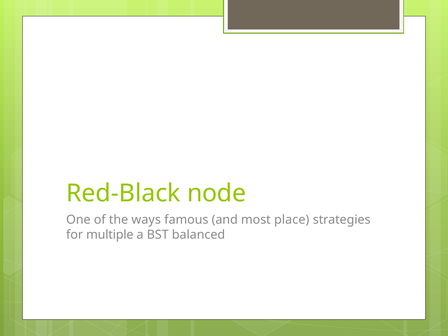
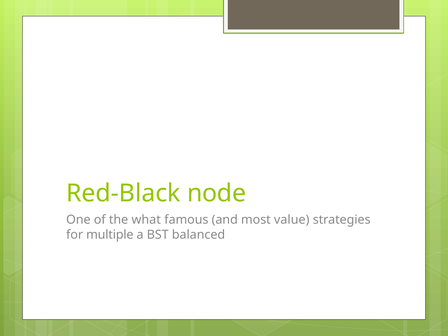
ways: ways -> what
place: place -> value
